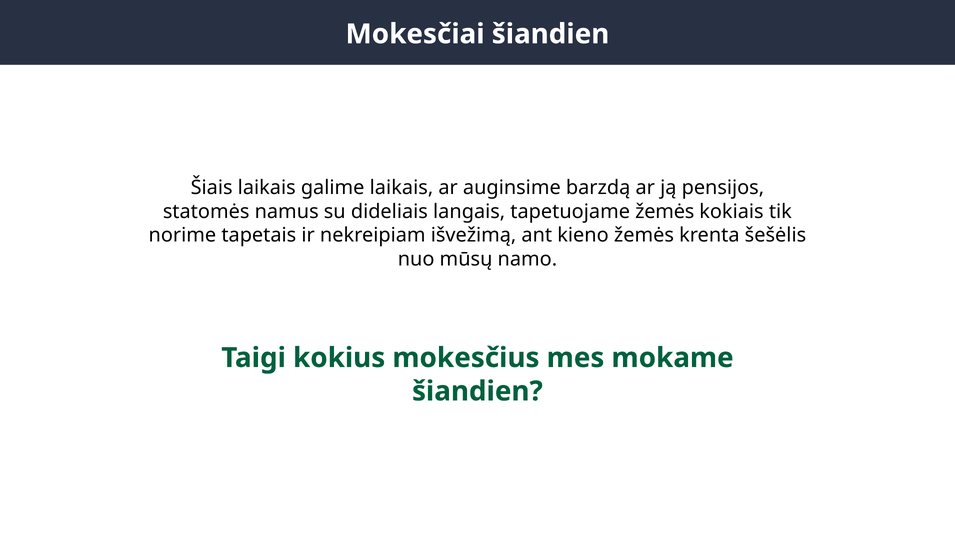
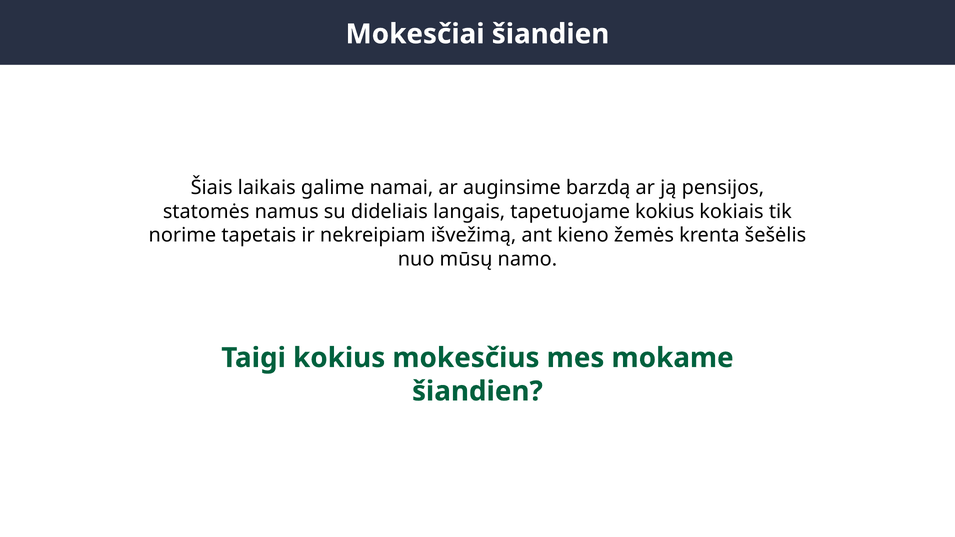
galime laikais: laikais -> namai
tapetuojame žemės: žemės -> kokius
